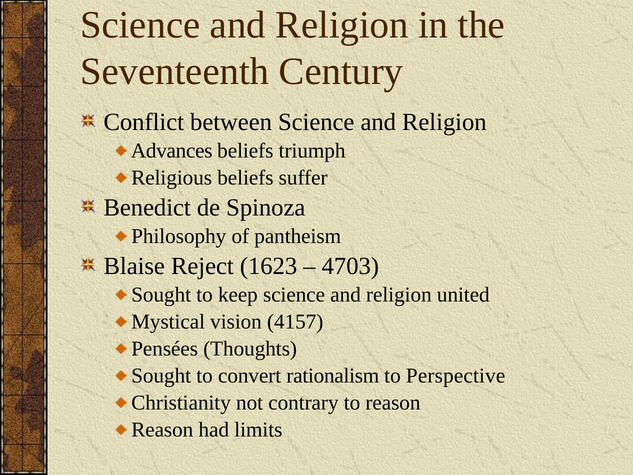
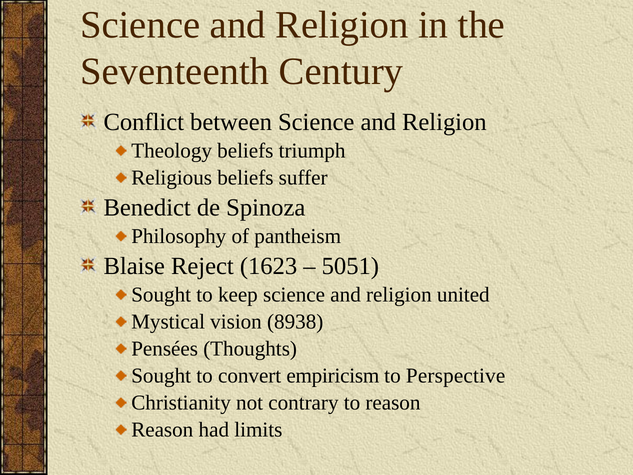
Advances: Advances -> Theology
4703: 4703 -> 5051
4157: 4157 -> 8938
rationalism: rationalism -> empiricism
